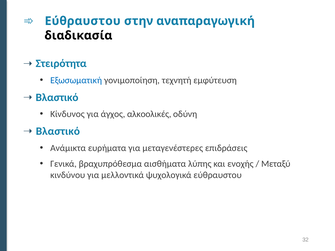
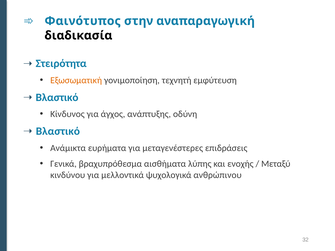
Εύθραυστου at (83, 21): Εύθραυστου -> Φαινότυπος
Εξωσωματική colour: blue -> orange
αλκοολικές: αλκοολικές -> ανάπτυξης
ψυχολογικά εύθραυστου: εύθραυστου -> ανθρώπινου
